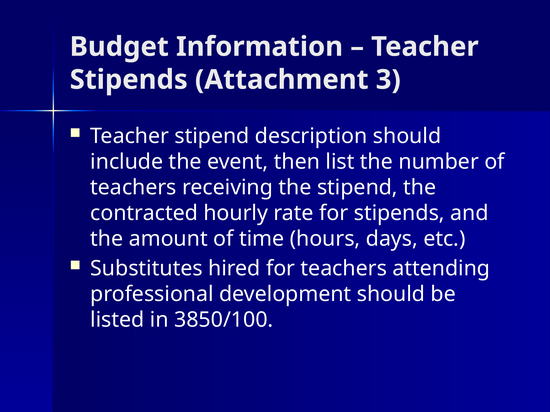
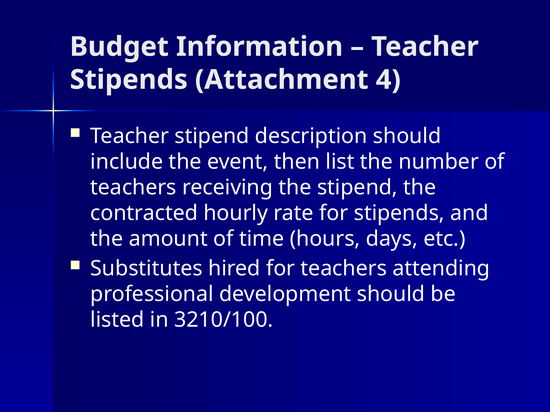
3: 3 -> 4
3850/100: 3850/100 -> 3210/100
